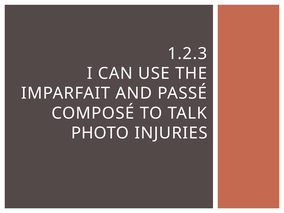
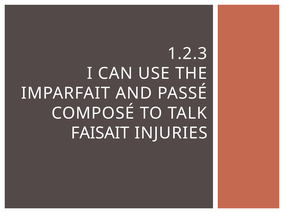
PHOTO: PHOTO -> FAISAIT
